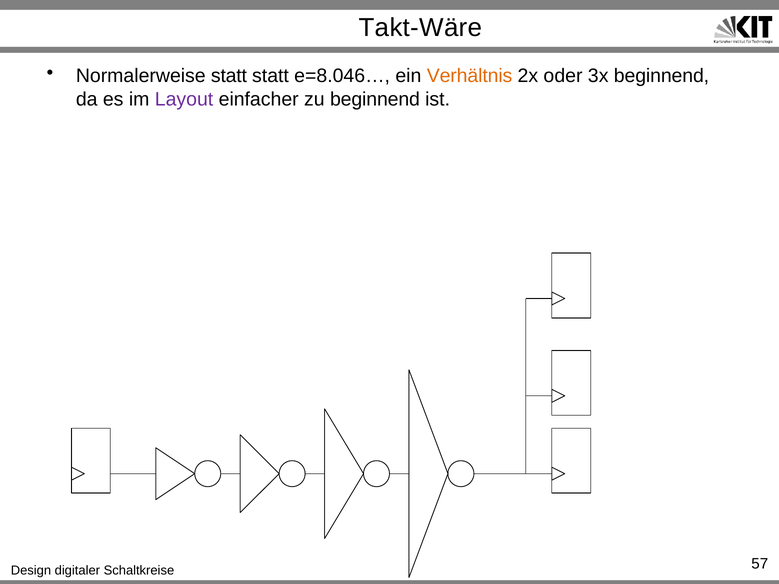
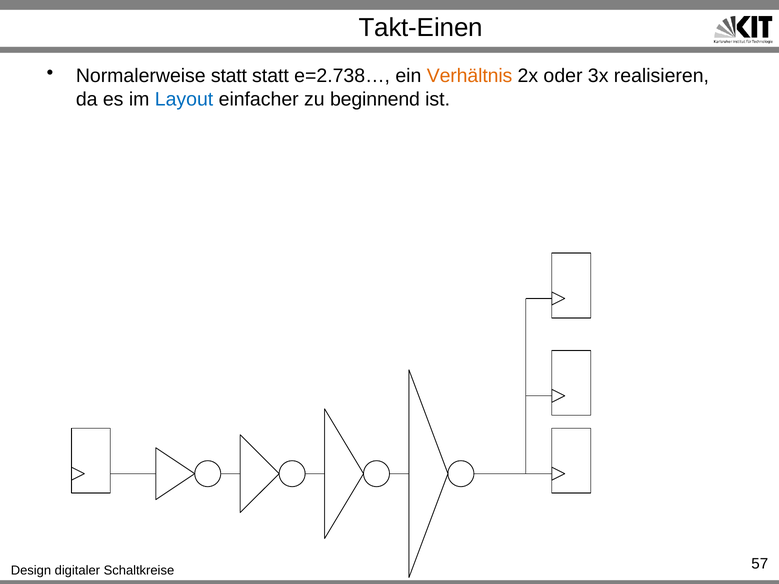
Takt-Wäre: Takt-Wäre -> Takt-Einen
e=8.046…: e=8.046… -> e=2.738…
3x beginnend: beginnend -> realisieren
Layout colour: purple -> blue
